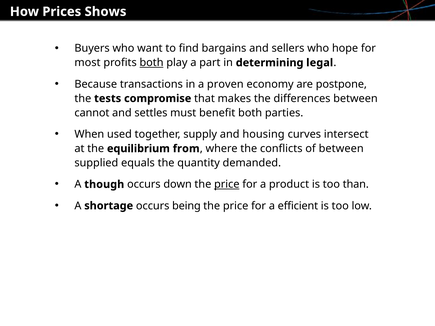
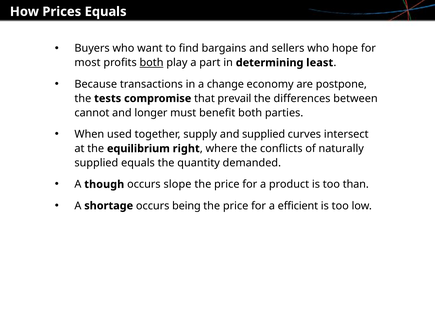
Prices Shows: Shows -> Equals
legal: legal -> least
proven: proven -> change
makes: makes -> prevail
settles: settles -> longer
and housing: housing -> supplied
from: from -> right
of between: between -> naturally
down: down -> slope
price at (227, 184) underline: present -> none
